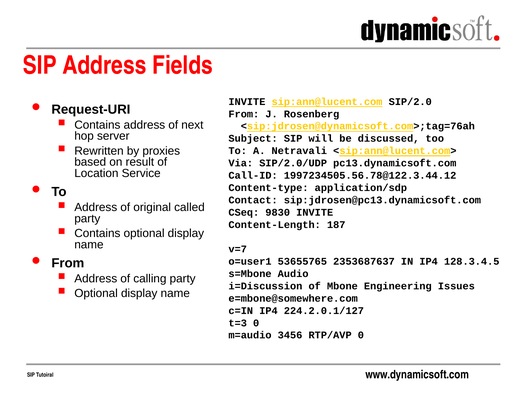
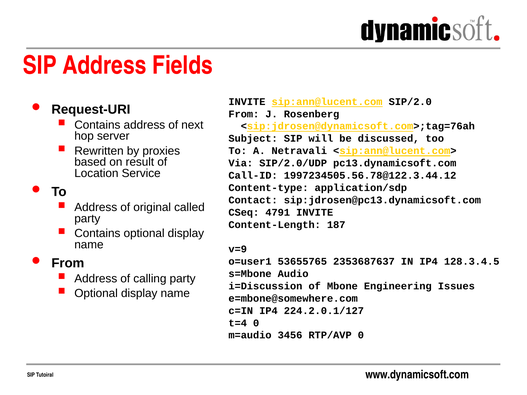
9830: 9830 -> 4791
v=7: v=7 -> v=9
t=3: t=3 -> t=4
